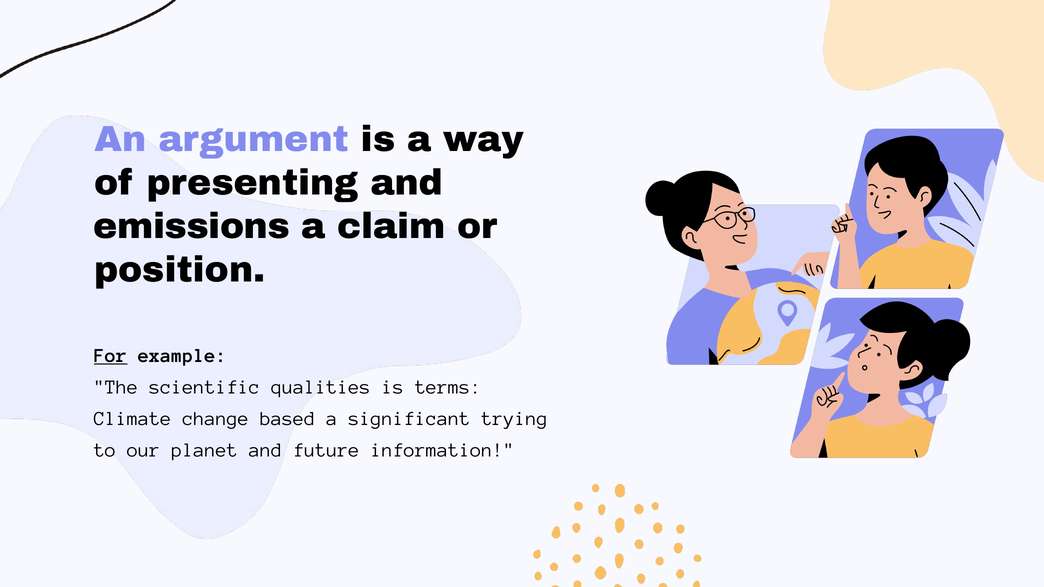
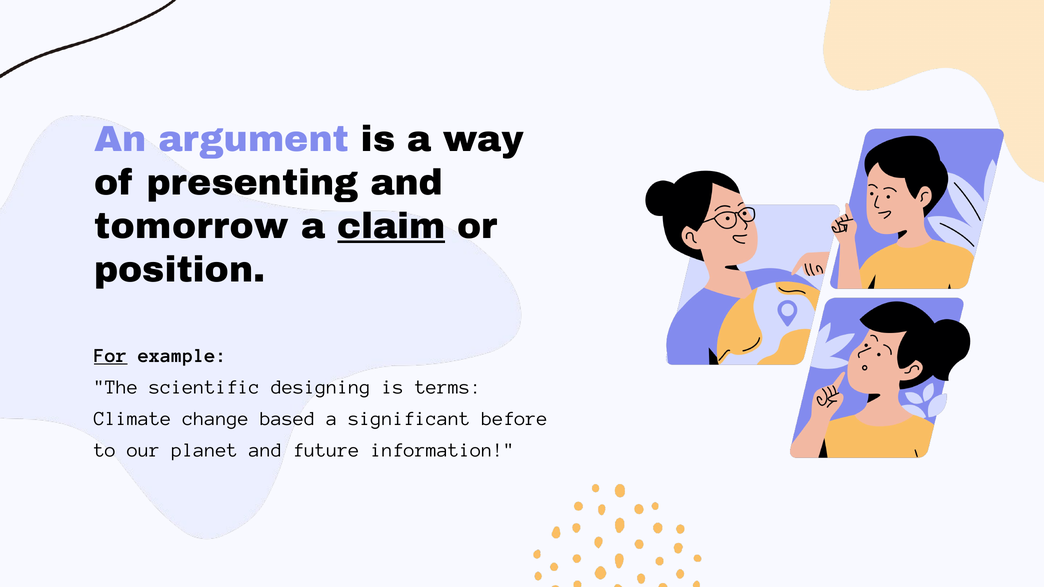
emissions: emissions -> tomorrow
claim underline: none -> present
qualities: qualities -> designing
trying: trying -> before
